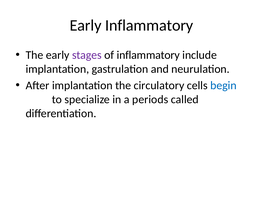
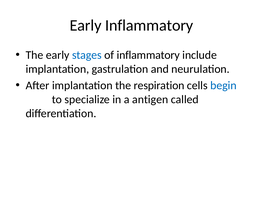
stages colour: purple -> blue
circulatory: circulatory -> respiration
periods: periods -> antigen
